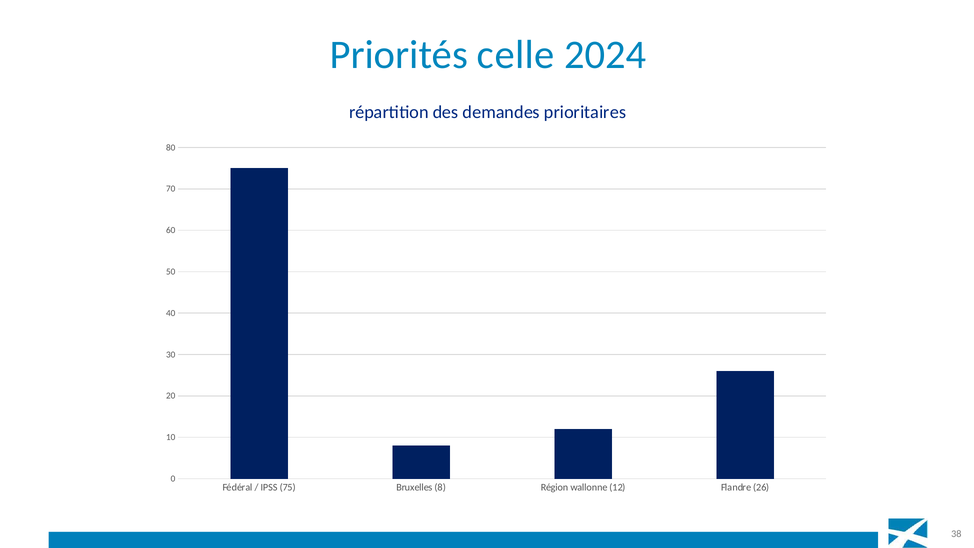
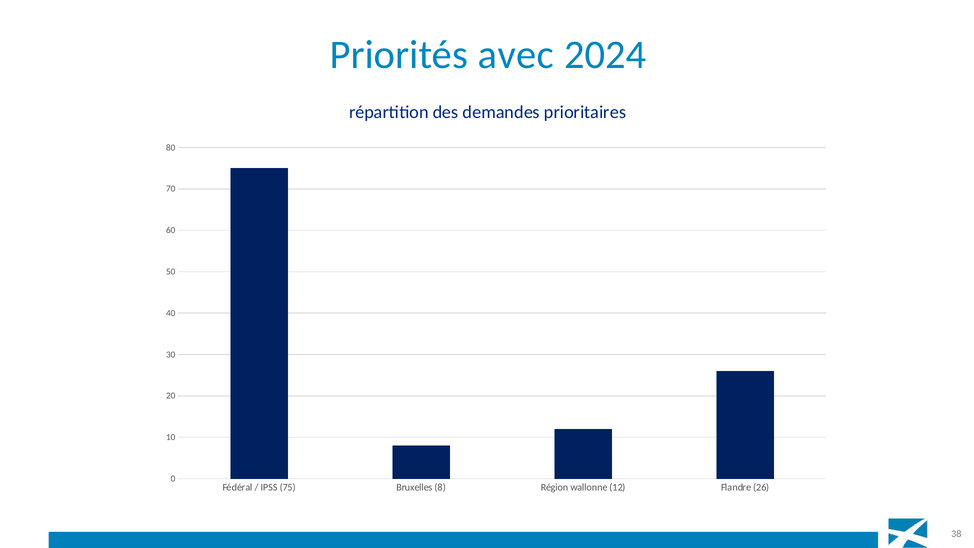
celle: celle -> avec
